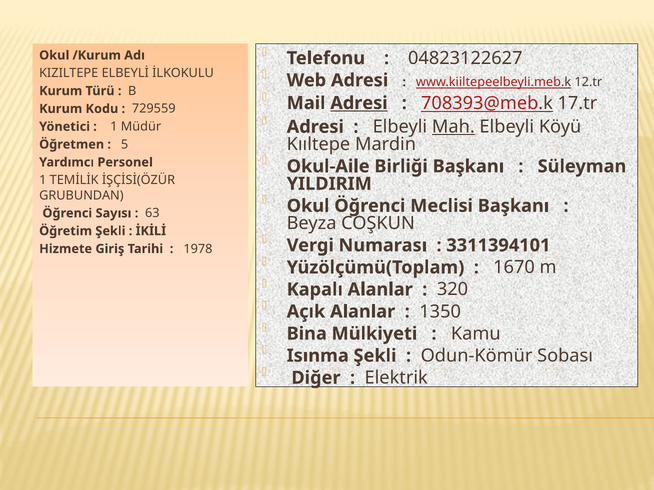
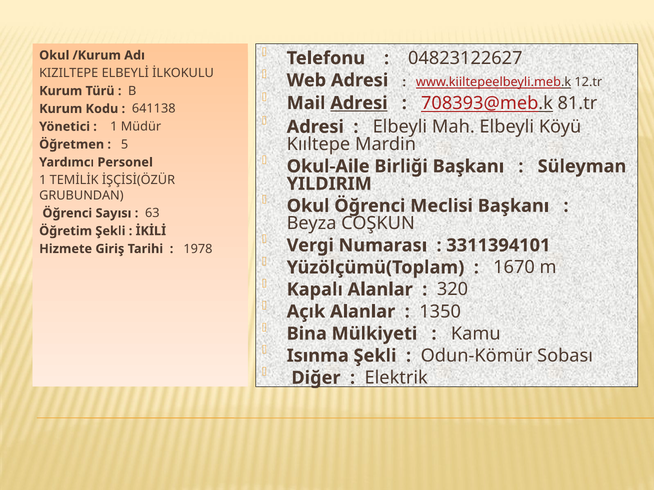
17.tr: 17.tr -> 81.tr
729559: 729559 -> 641138
Mah underline: present -> none
